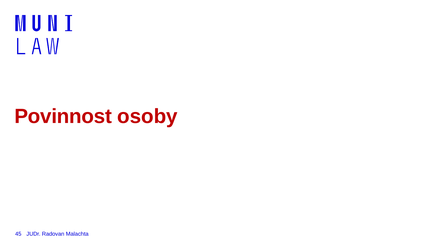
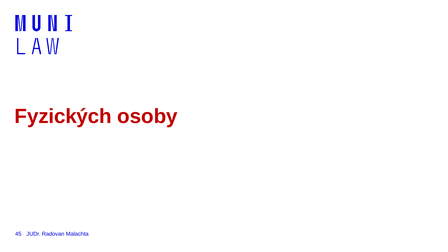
Povinnost: Povinnost -> Fyzických
